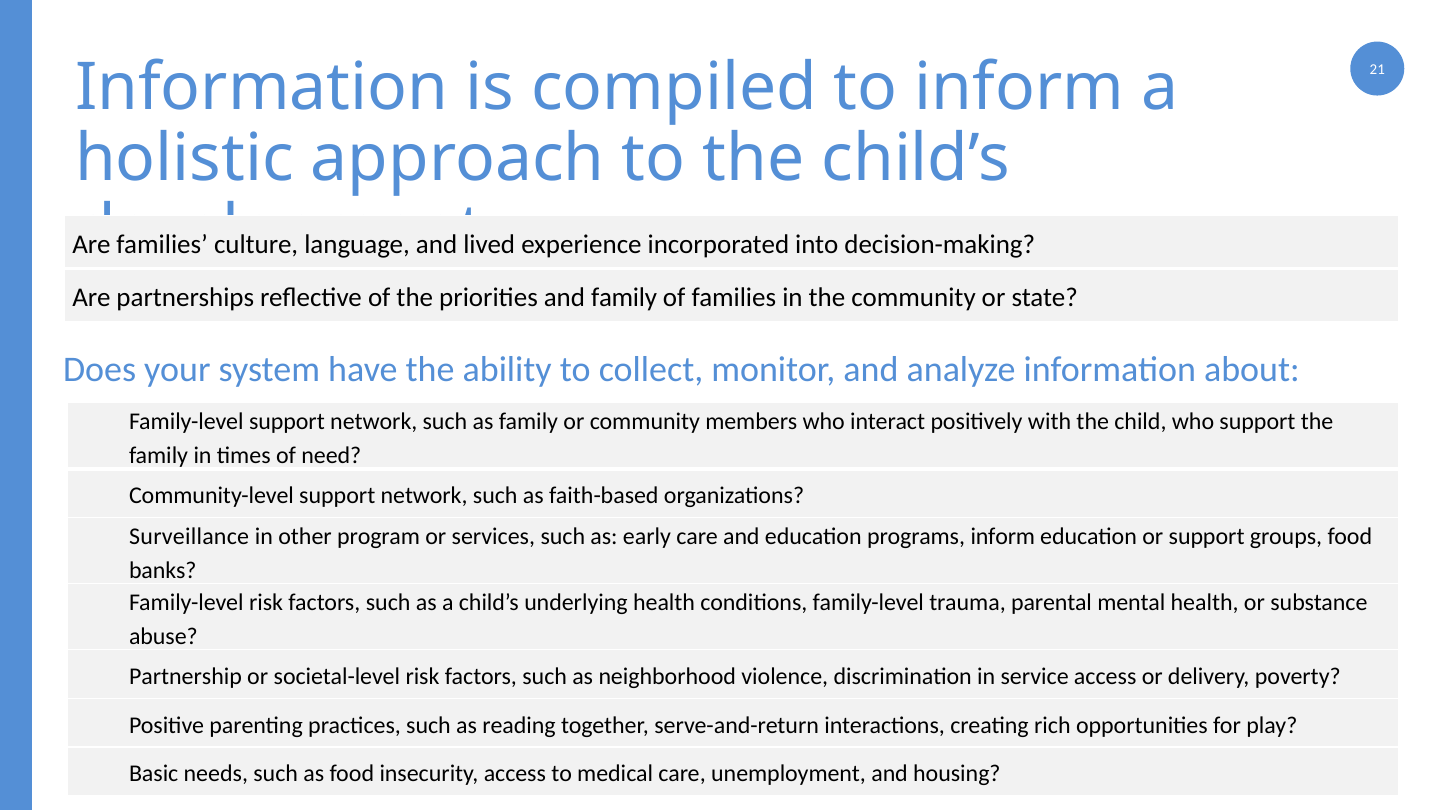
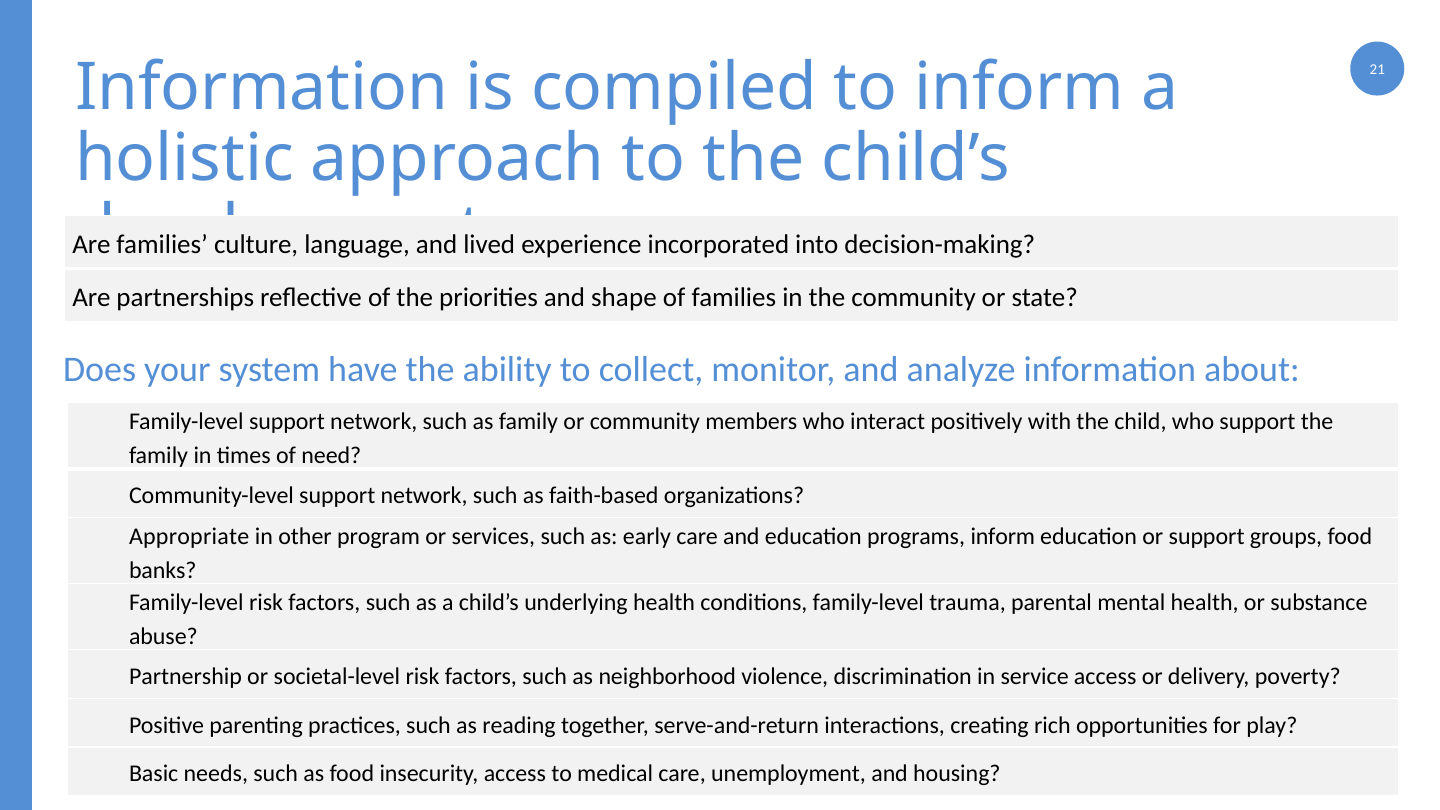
and family: family -> shape
Surveillance: Surveillance -> Appropriate
